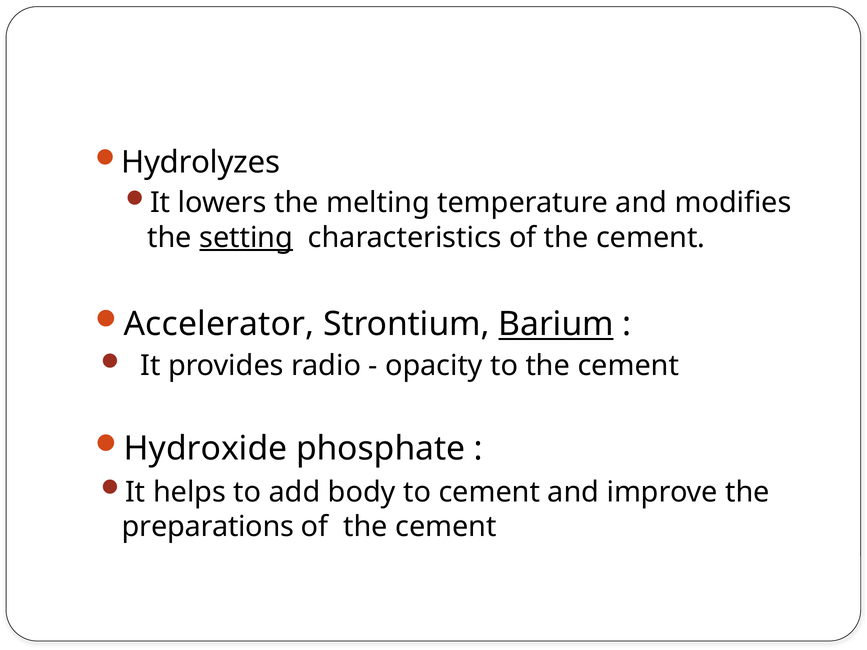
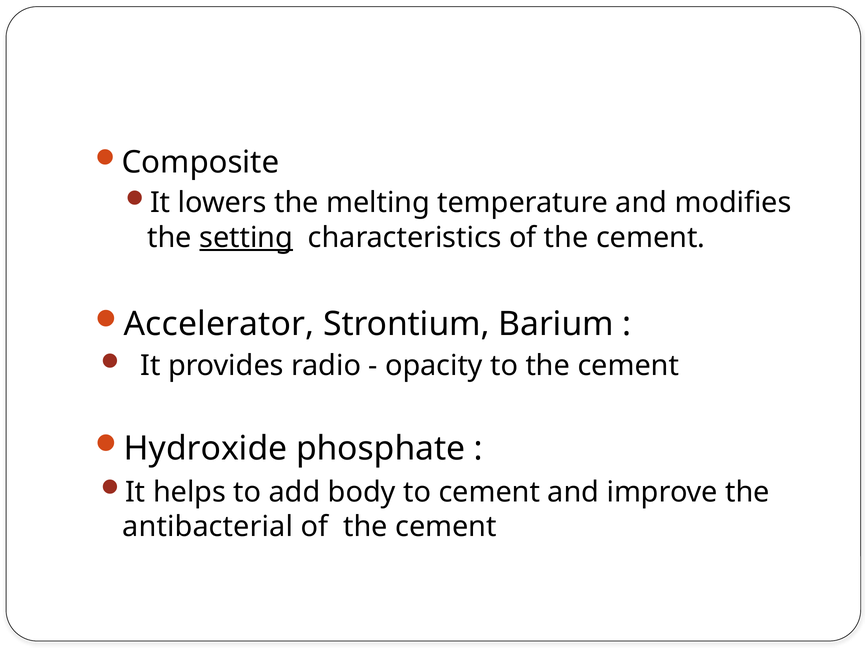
Hydrolyzes: Hydrolyzes -> Composite
Barium underline: present -> none
preparations: preparations -> antibacterial
